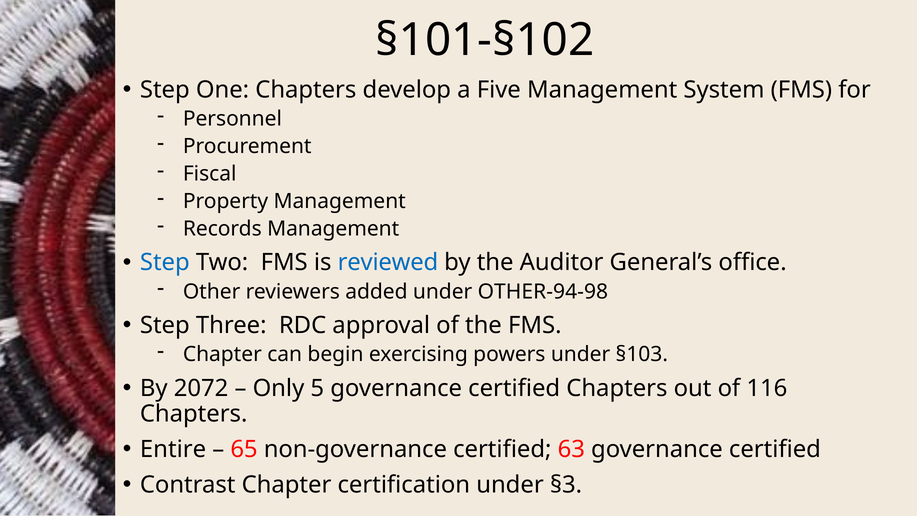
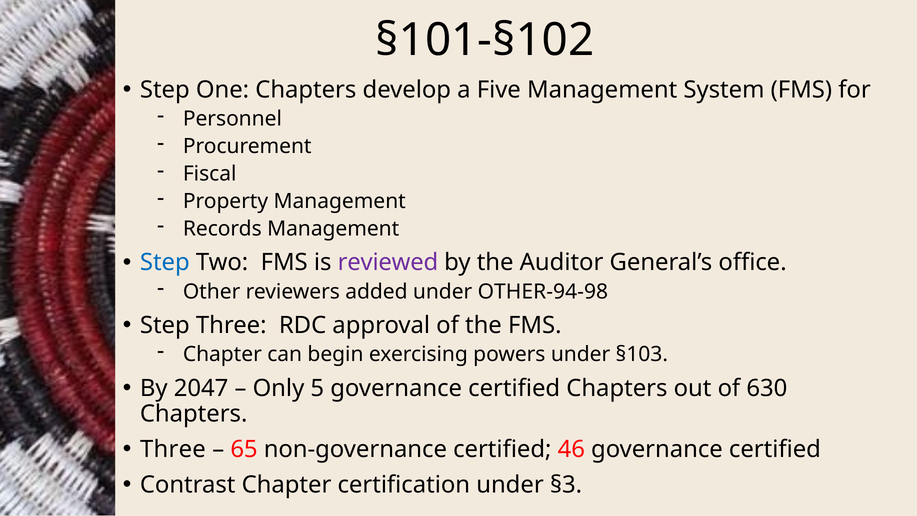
reviewed colour: blue -> purple
2072: 2072 -> 2047
116: 116 -> 630
Entire at (173, 449): Entire -> Three
63: 63 -> 46
